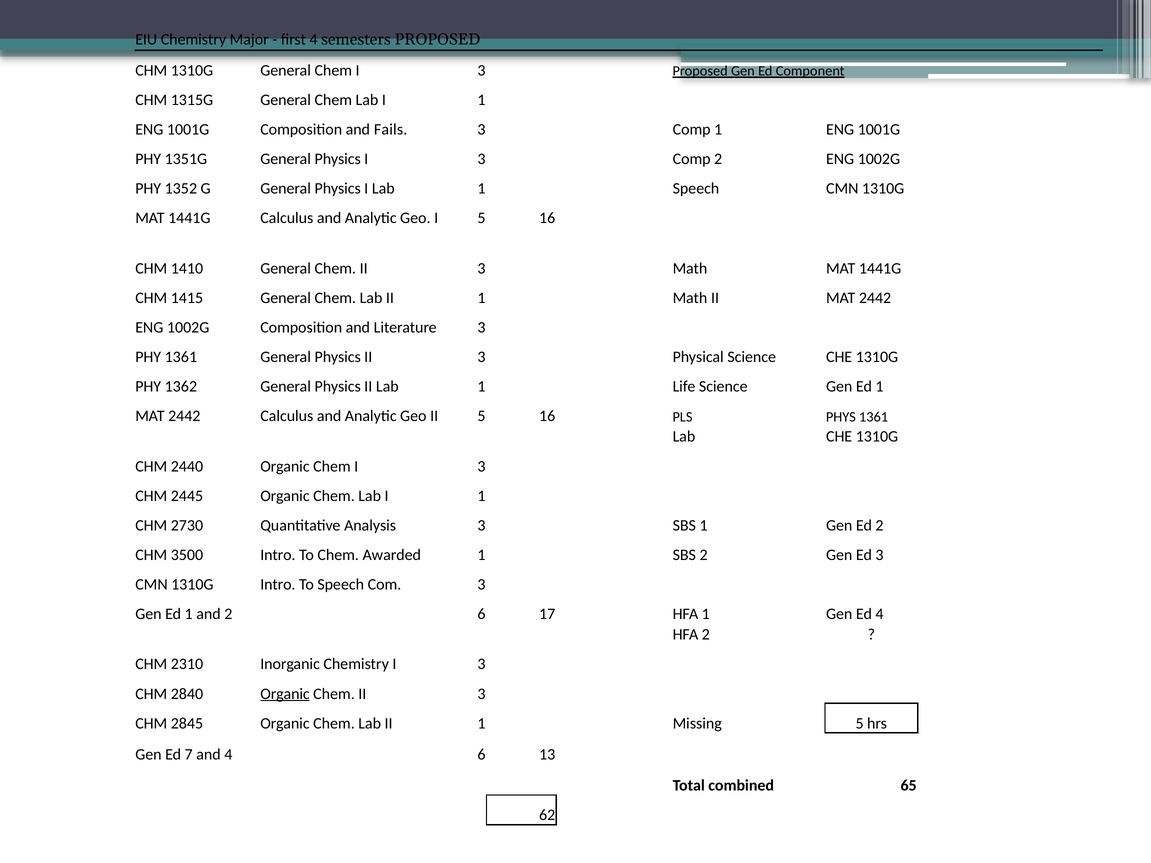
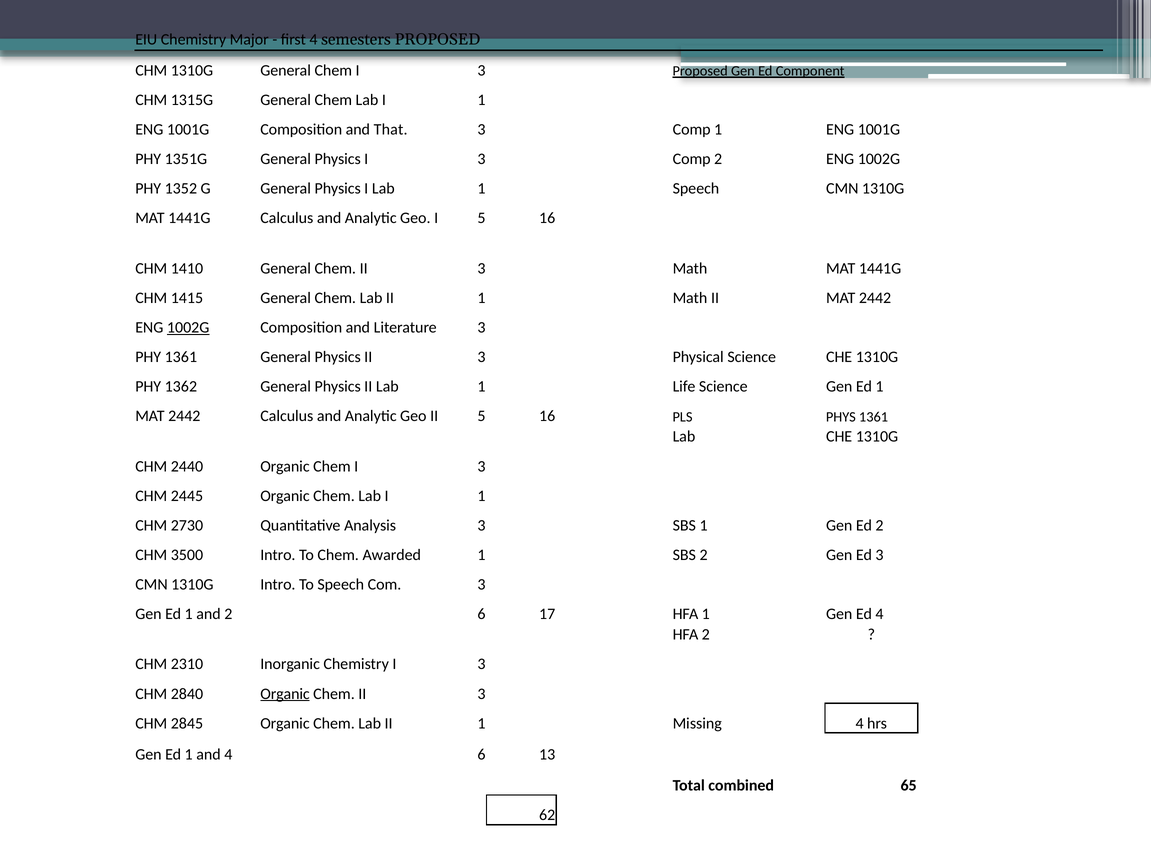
Fails: Fails -> That
1002G at (188, 328) underline: none -> present
Missing 5: 5 -> 4
7 at (189, 755): 7 -> 1
